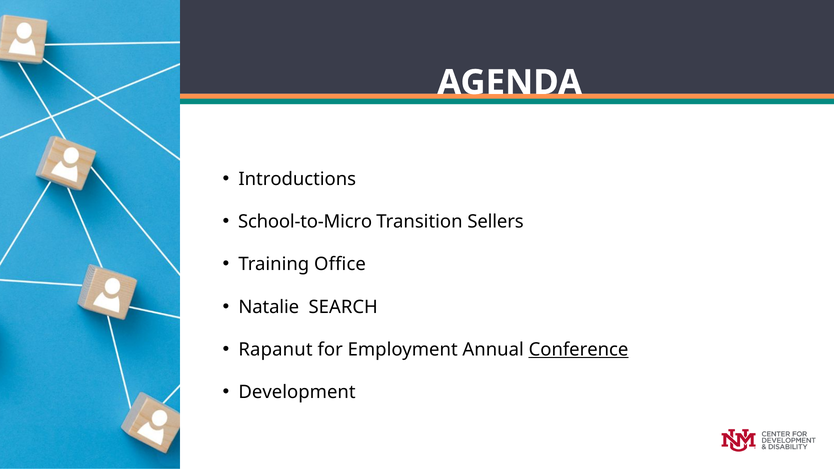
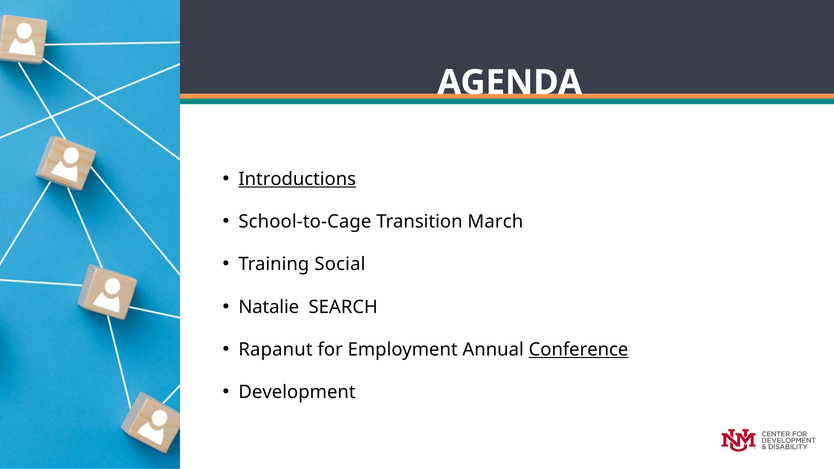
Introductions underline: none -> present
School-to-Micro: School-to-Micro -> School-to-Cage
Sellers: Sellers -> March
Office: Office -> Social
